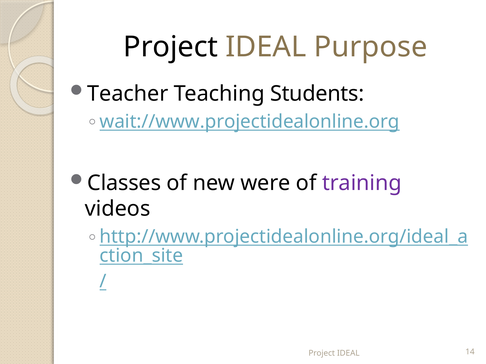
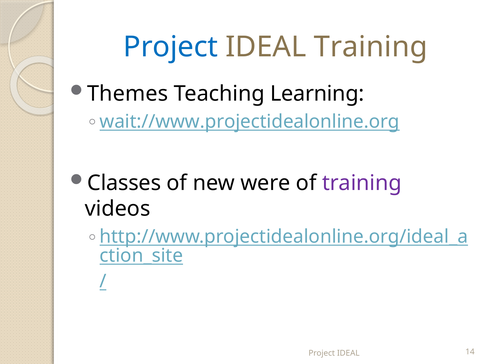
Project at (171, 47) colour: black -> blue
IDEAL Purpose: Purpose -> Training
Teacher: Teacher -> Themes
Students: Students -> Learning
